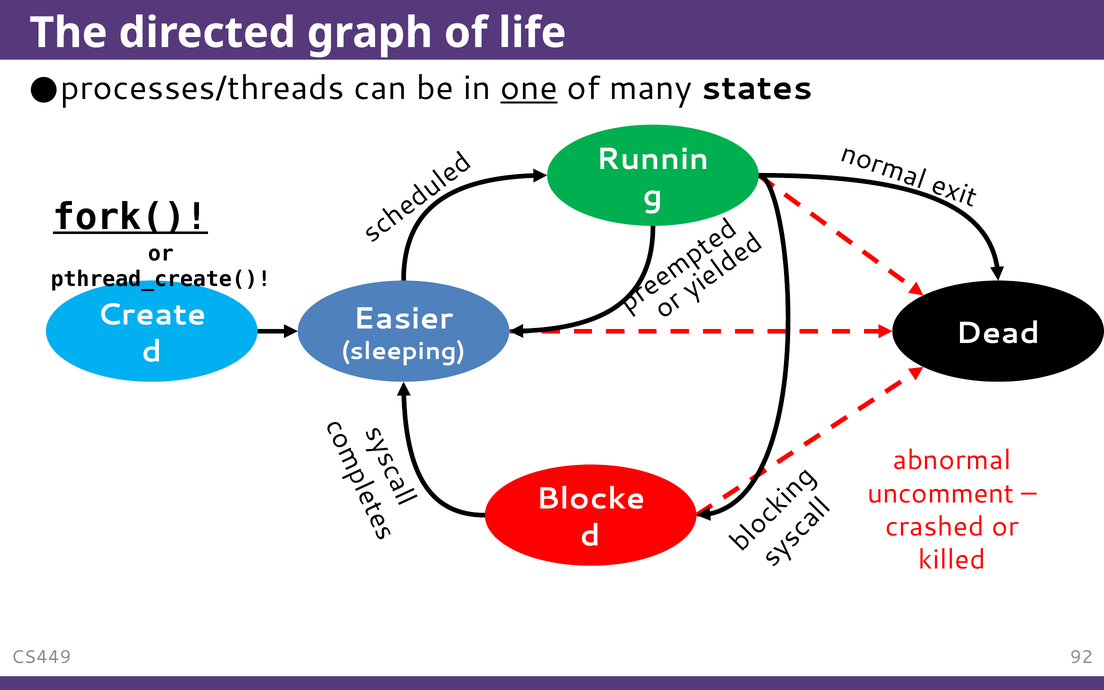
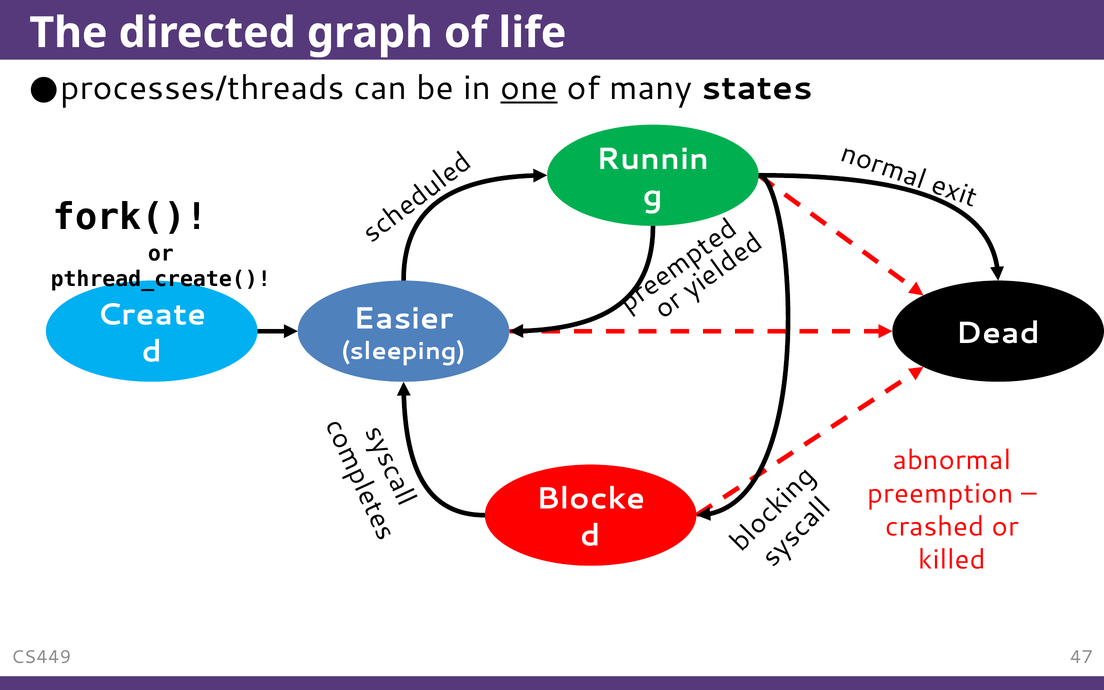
fork( underline: present -> none
uncomment: uncomment -> preemption
92: 92 -> 47
